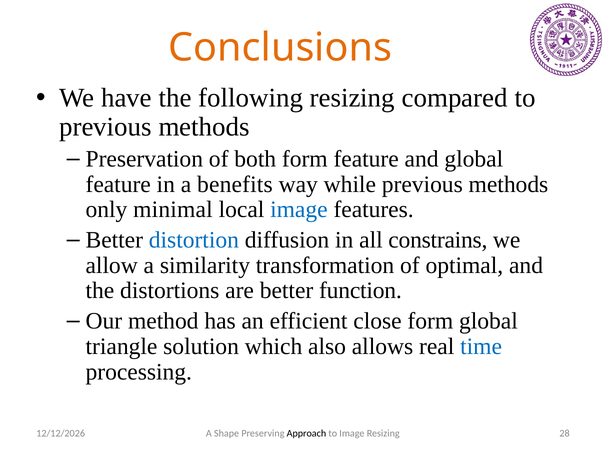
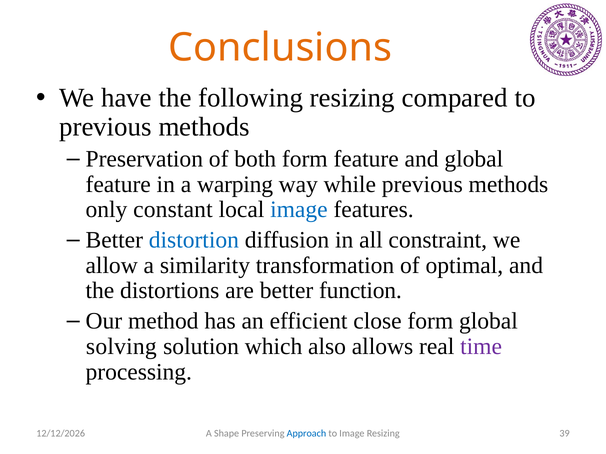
benefits: benefits -> warping
minimal: minimal -> constant
constrains: constrains -> constraint
triangle: triangle -> solving
time colour: blue -> purple
Approach colour: black -> blue
28: 28 -> 39
